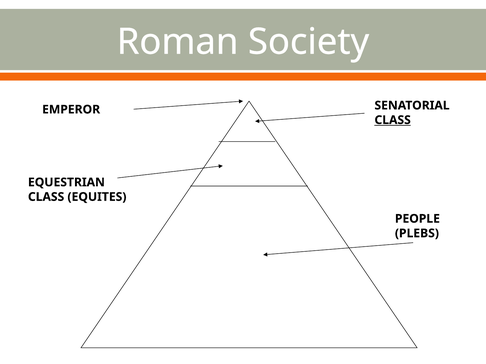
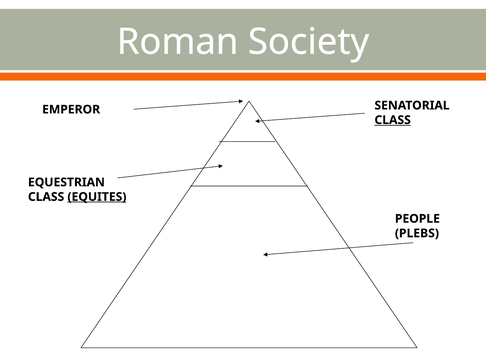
EQUITES underline: none -> present
